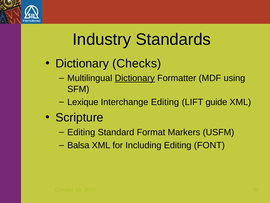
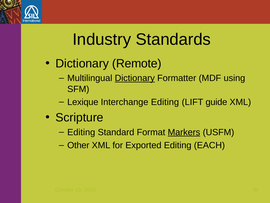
Checks: Checks -> Remote
Markers underline: none -> present
Balsa: Balsa -> Other
Including: Including -> Exported
FONT: FONT -> EACH
